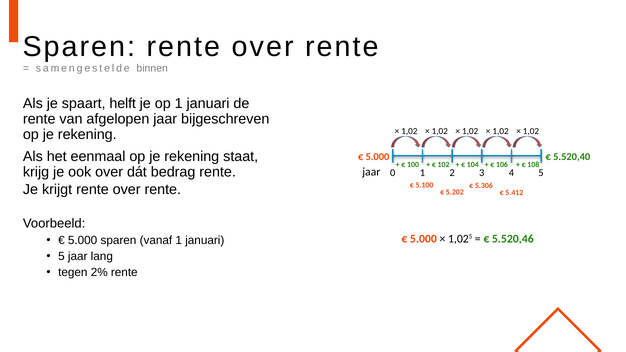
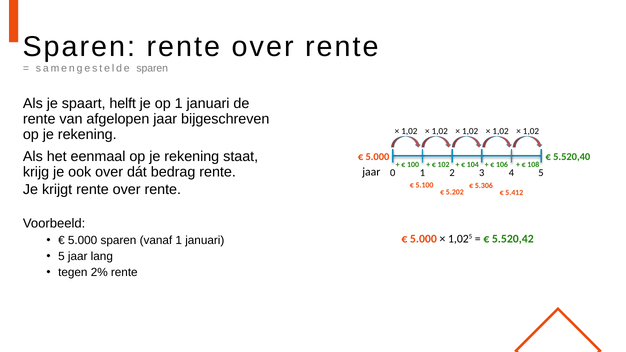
samengestelde binnen: binnen -> sparen
5.520,46: 5.520,46 -> 5.520,42
